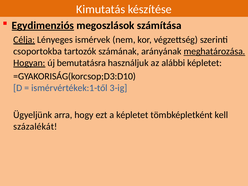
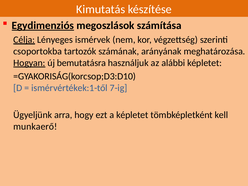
meghatározása underline: present -> none
3-ig: 3-ig -> 7-ig
százalékát: százalékát -> munkaerő
